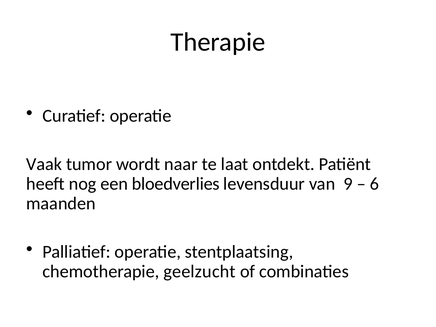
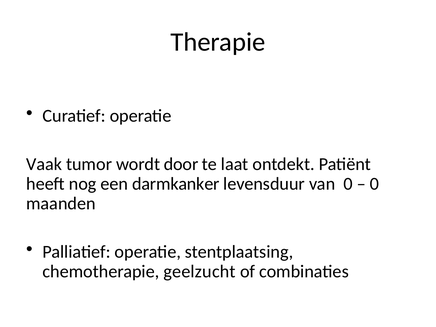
naar: naar -> door
bloedverlies: bloedverlies -> darmkanker
van 9: 9 -> 0
6 at (374, 184): 6 -> 0
